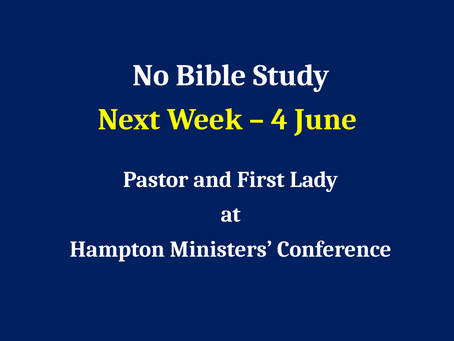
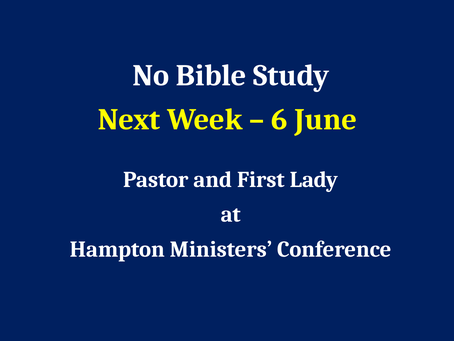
4: 4 -> 6
